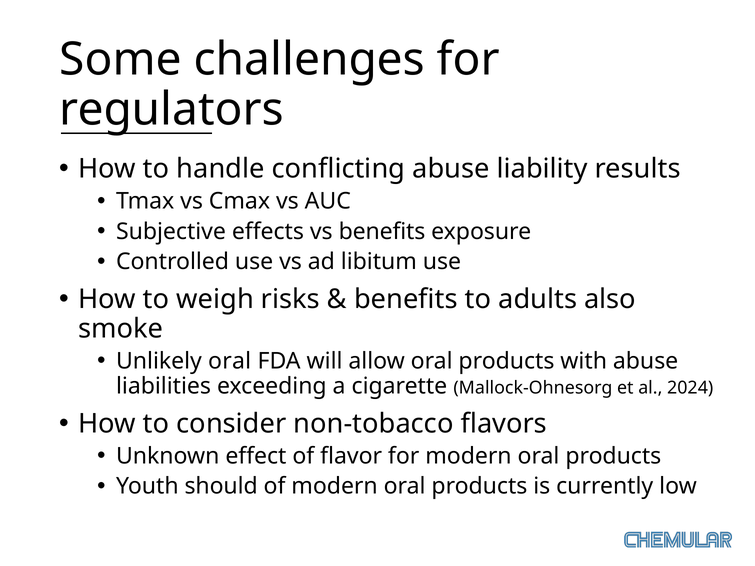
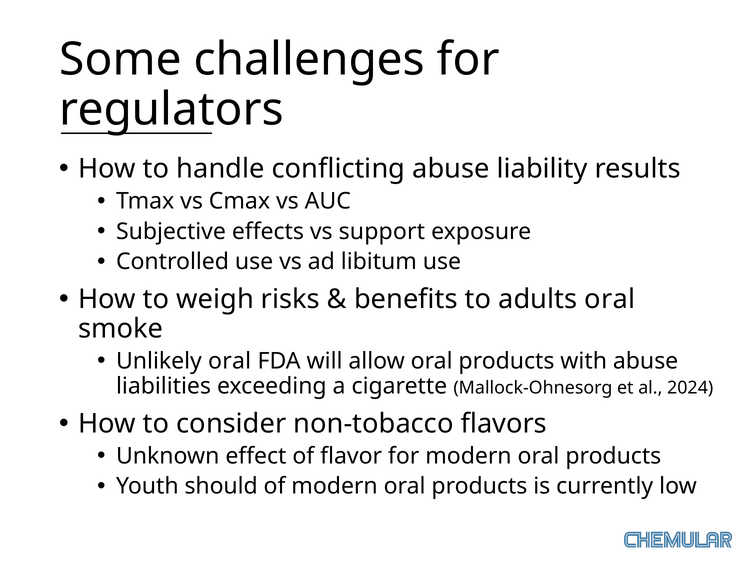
vs benefits: benefits -> support
adults also: also -> oral
